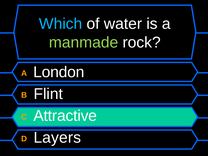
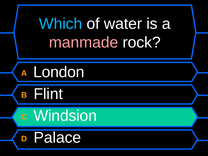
manmade colour: light green -> pink
Attractive: Attractive -> Windsion
Layers: Layers -> Palace
